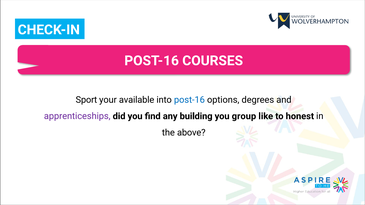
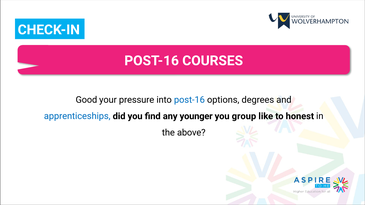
Sport: Sport -> Good
available: available -> pressure
apprenticeships colour: purple -> blue
building: building -> younger
